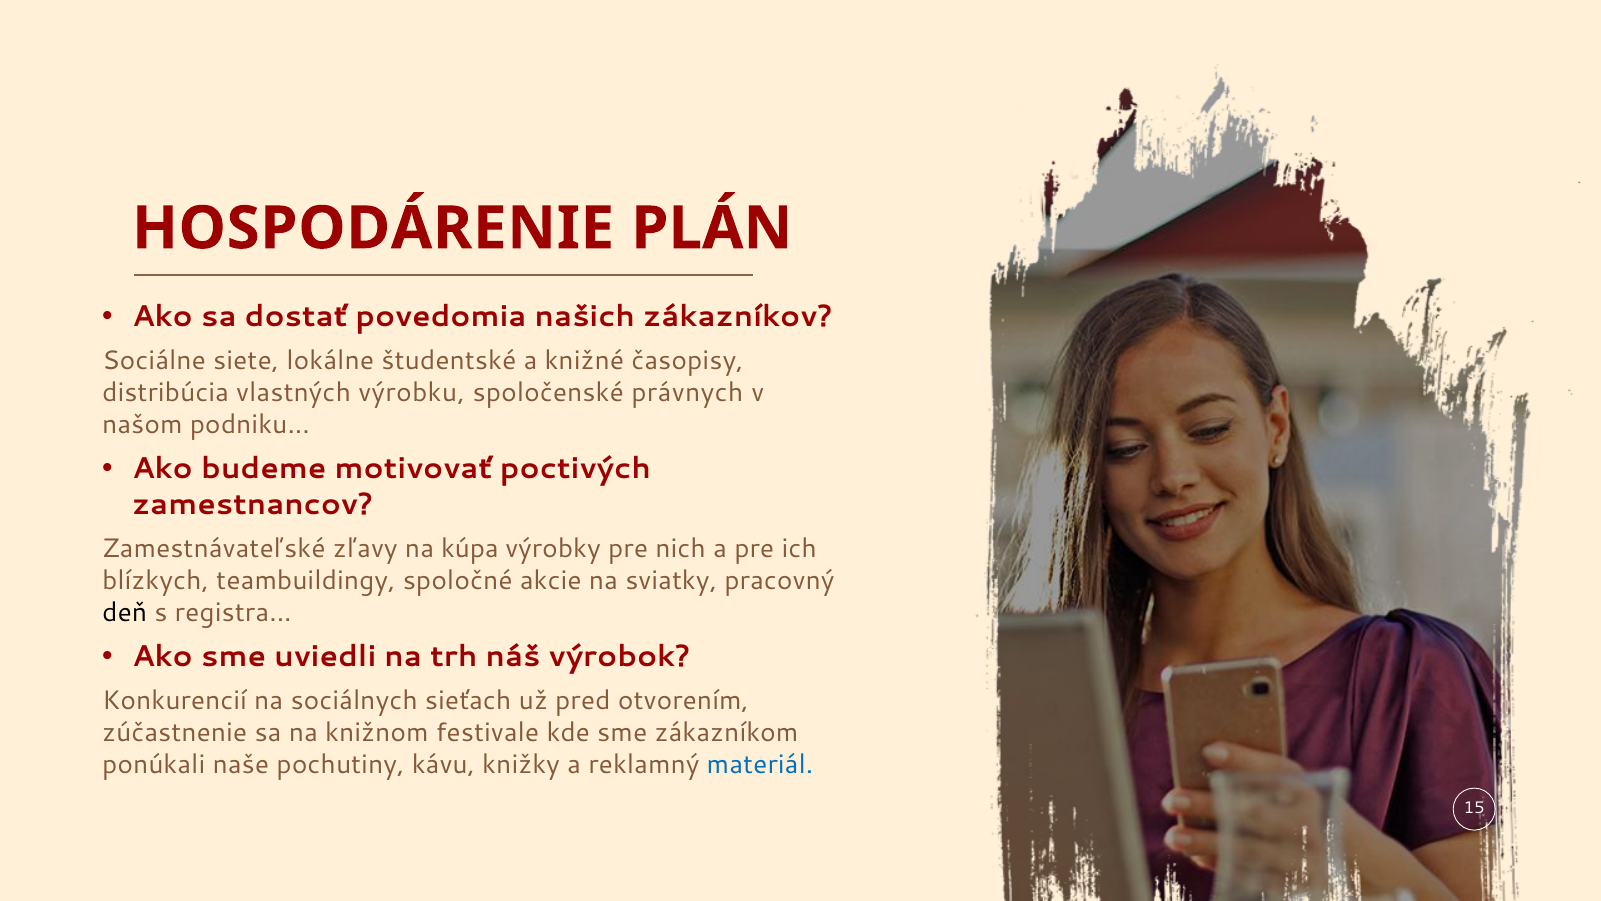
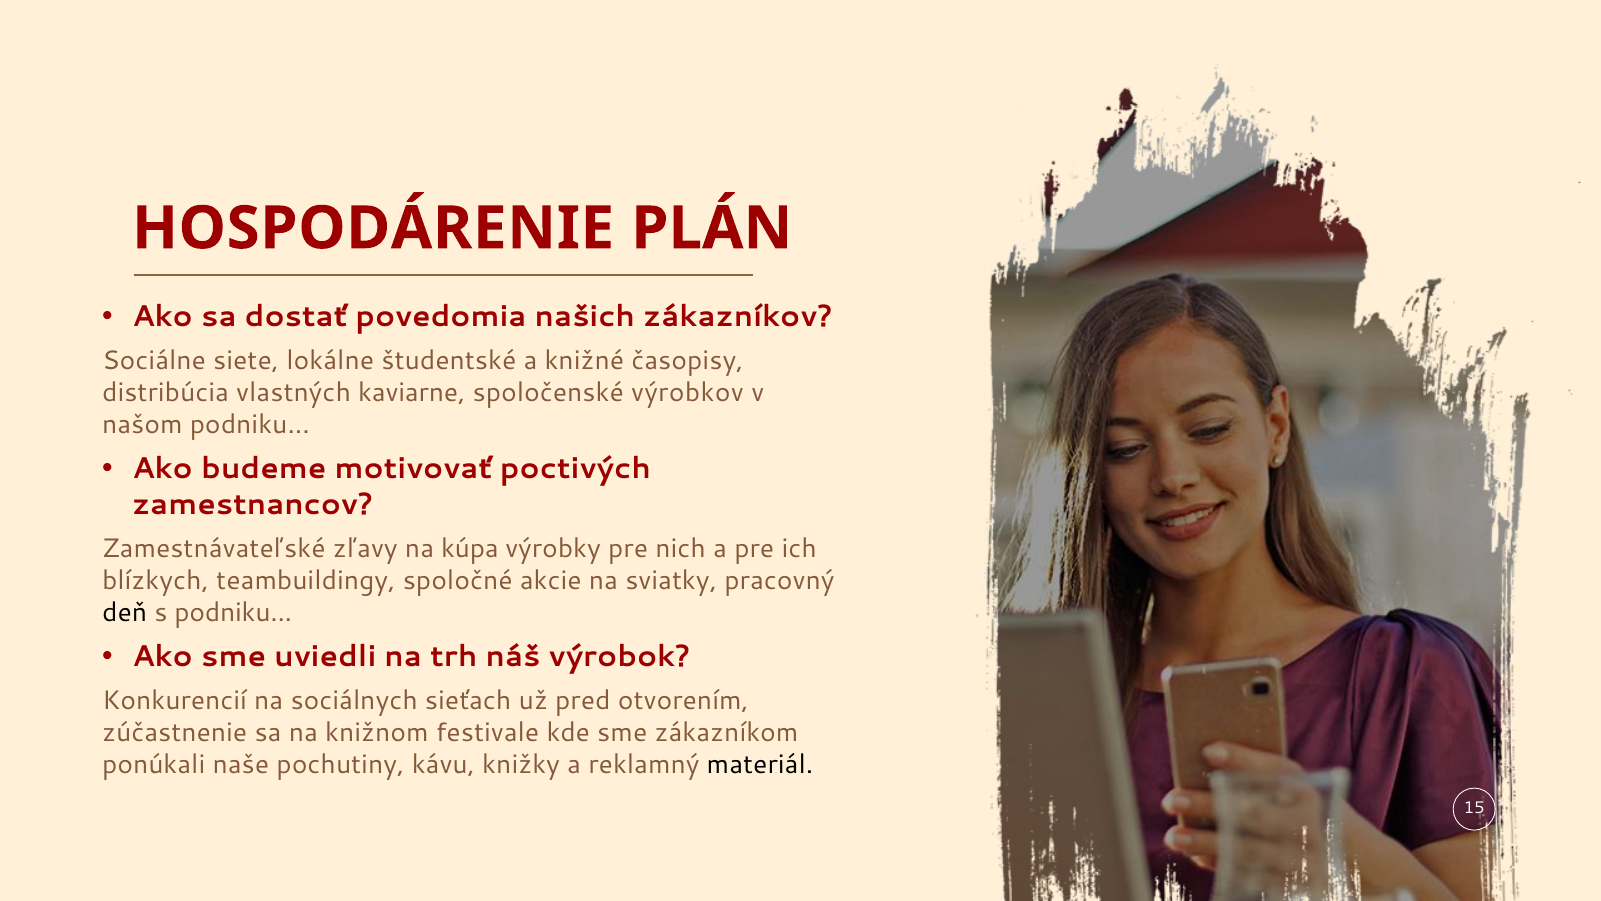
výrobku: výrobku -> kaviarne
právnych: právnych -> výrobkov
s registra: registra -> podniku
materiál colour: blue -> black
